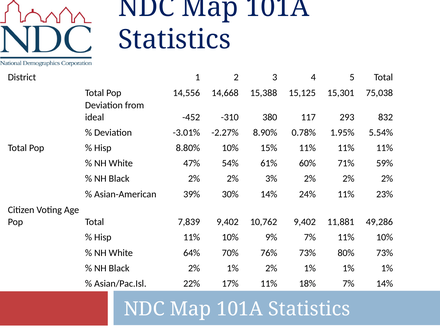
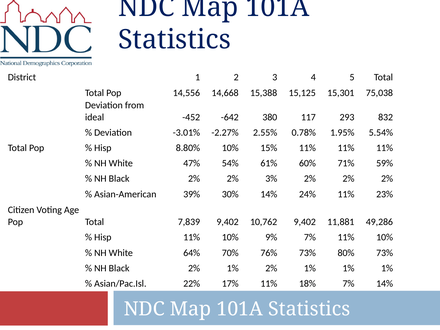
-310: -310 -> -642
8.90%: 8.90% -> 2.55%
